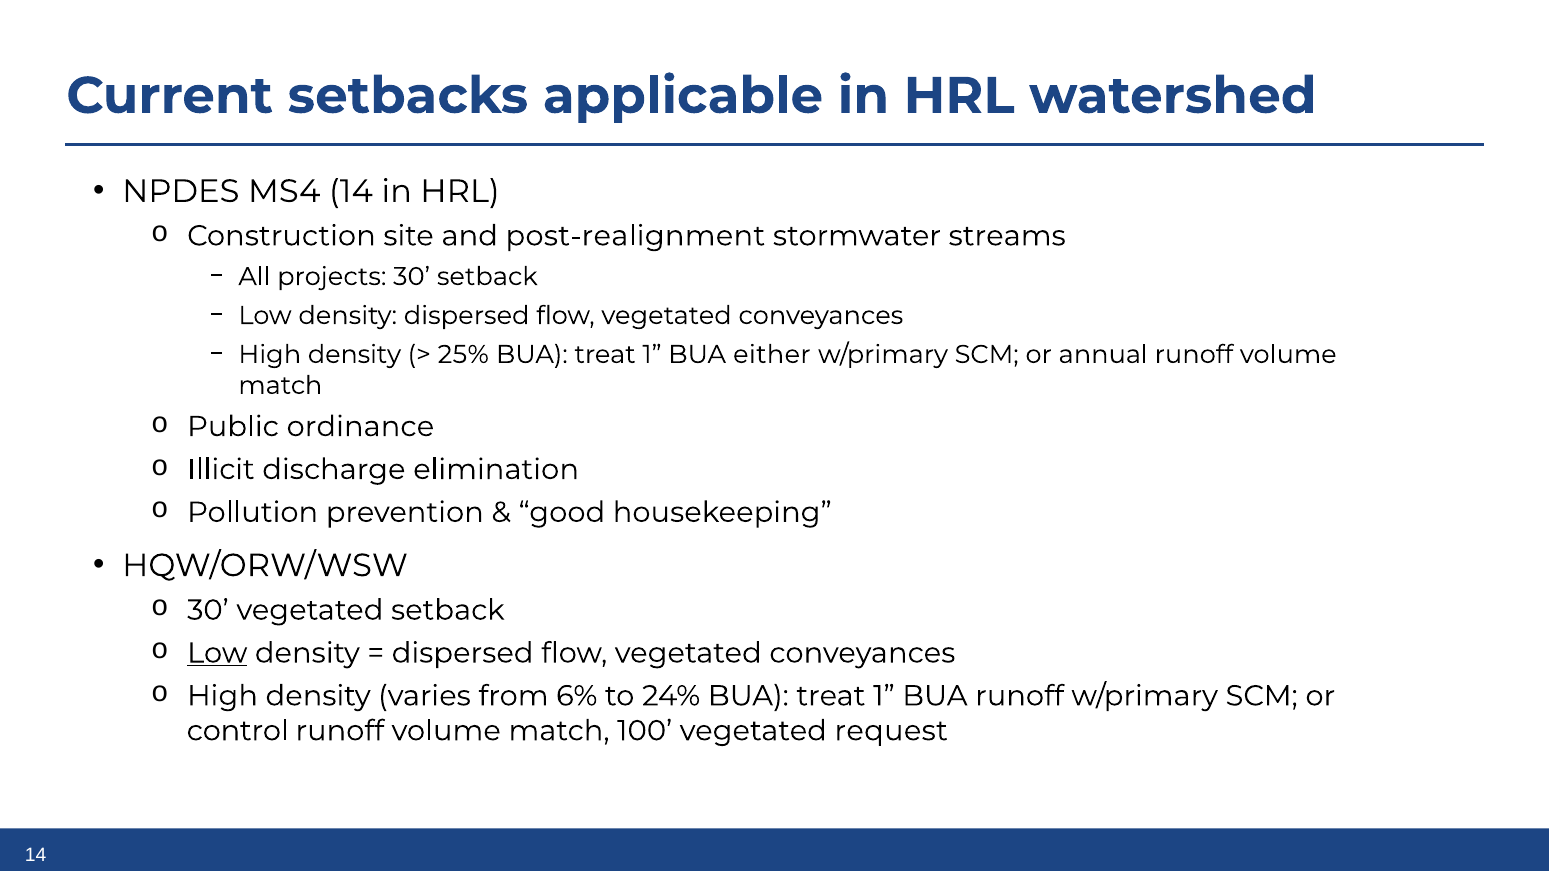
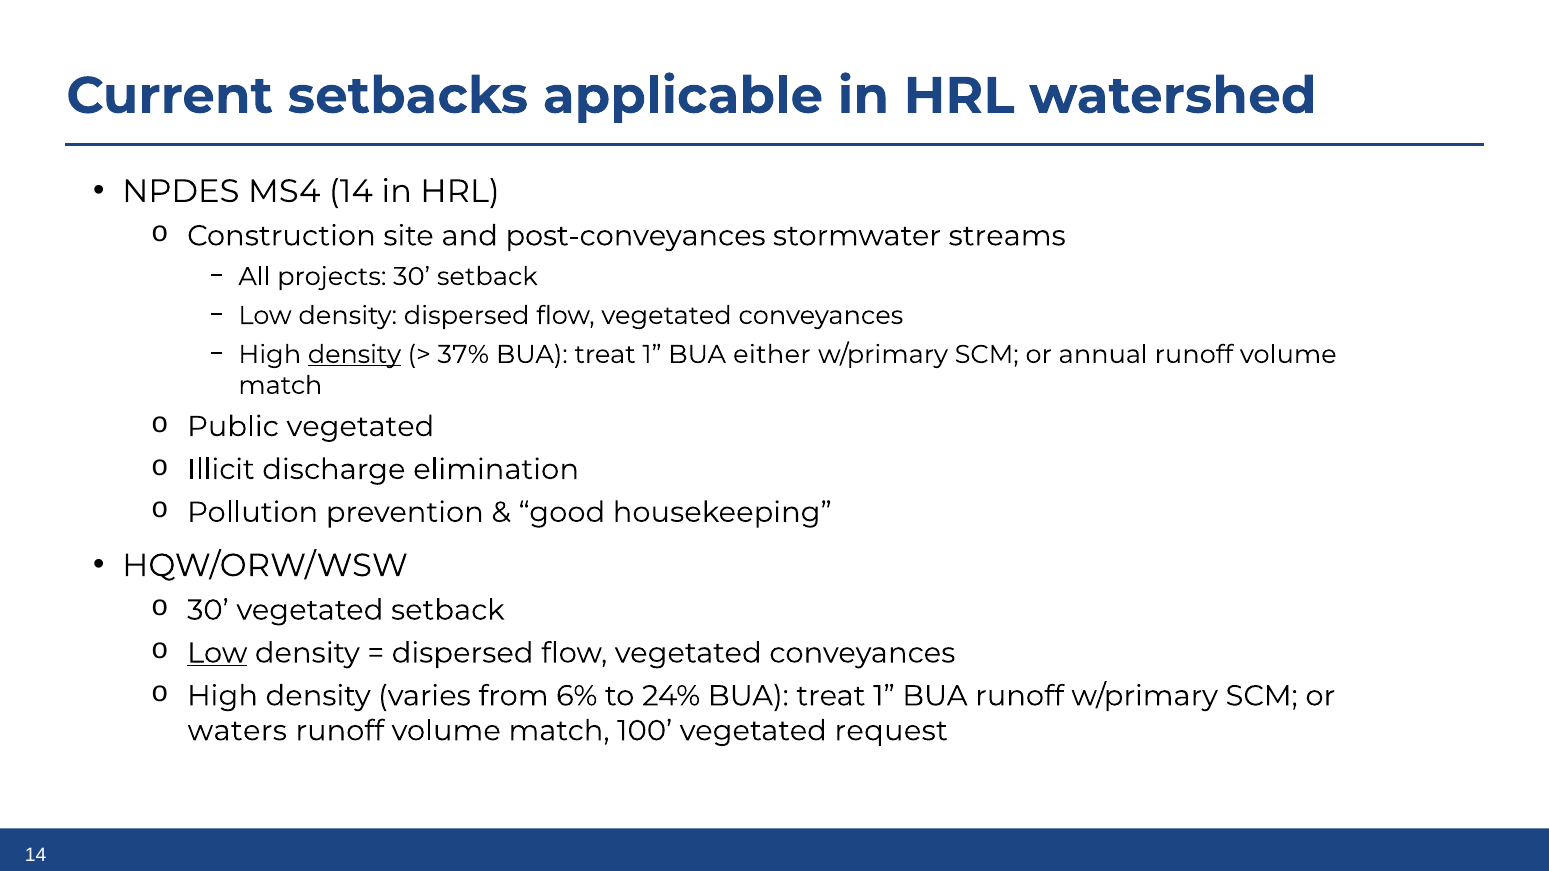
post-realignment: post-realignment -> post-conveyances
density at (354, 355) underline: none -> present
25%: 25% -> 37%
Public ordinance: ordinance -> vegetated
control: control -> waters
